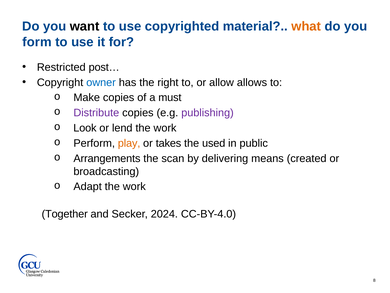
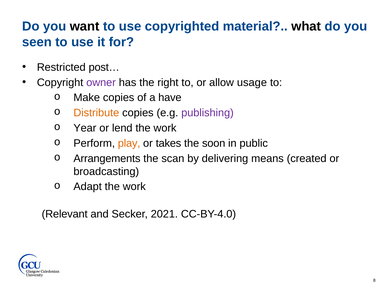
what colour: orange -> black
form: form -> seen
owner colour: blue -> purple
allows: allows -> usage
must: must -> have
Distribute colour: purple -> orange
Look: Look -> Year
used: used -> soon
Together: Together -> Relevant
2024: 2024 -> 2021
